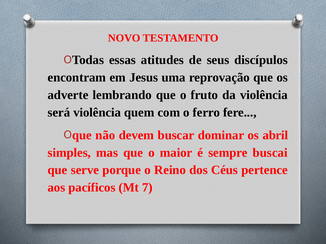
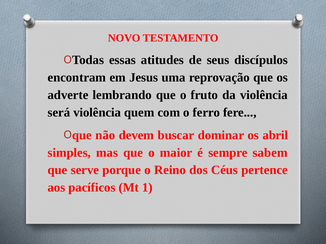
buscai: buscai -> sabem
7: 7 -> 1
